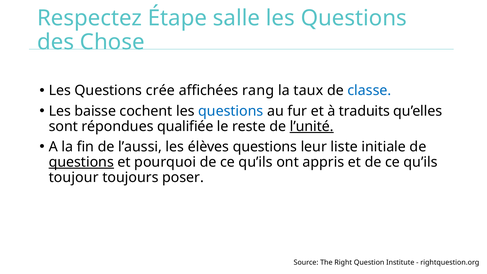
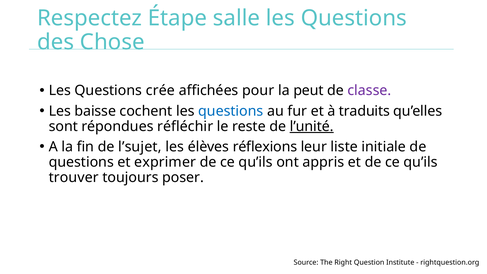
rang: rang -> pour
taux: taux -> peut
classe colour: blue -> purple
qualifiée: qualifiée -> réfléchir
l’aussi: l’aussi -> l’sujet
élèves questions: questions -> réflexions
questions at (81, 162) underline: present -> none
pourquoi: pourquoi -> exprimer
toujour: toujour -> trouver
